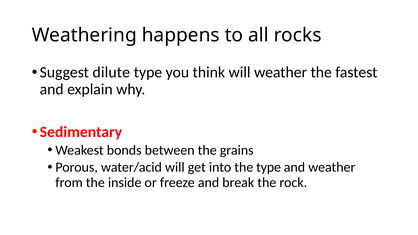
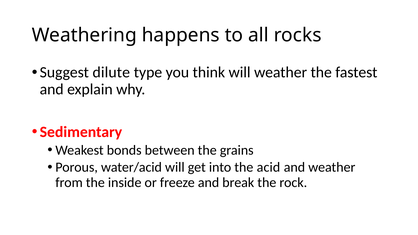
the type: type -> acid
